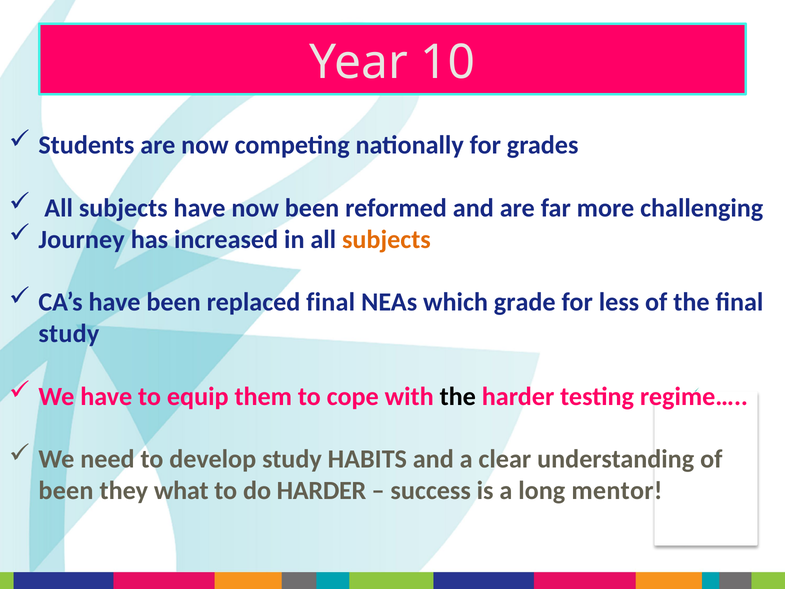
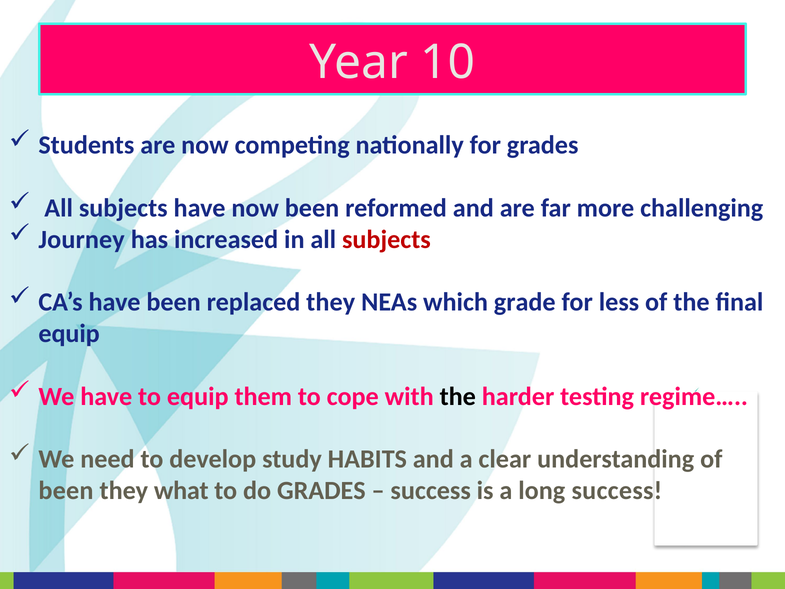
subjects at (386, 239) colour: orange -> red
replaced final: final -> they
study at (69, 333): study -> equip
do HARDER: HARDER -> GRADES
long mentor: mentor -> success
